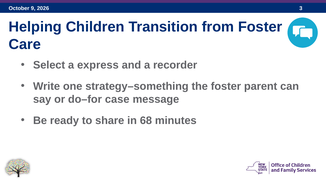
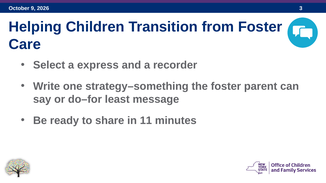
case: case -> least
68: 68 -> 11
